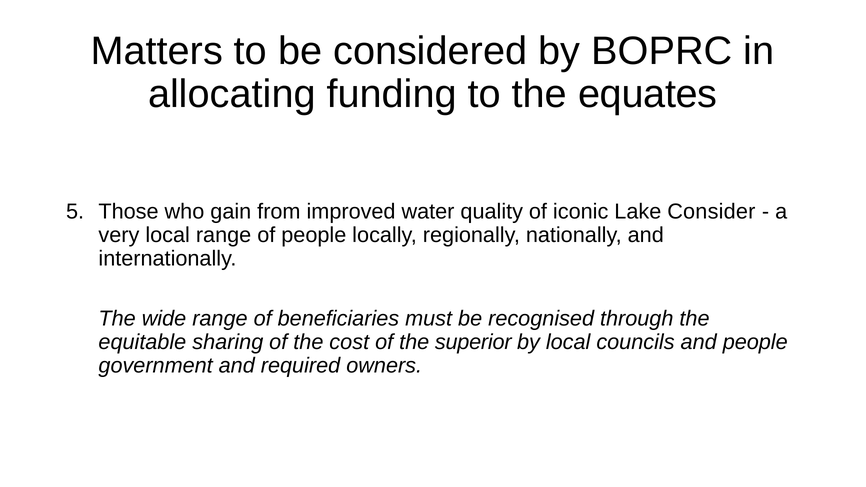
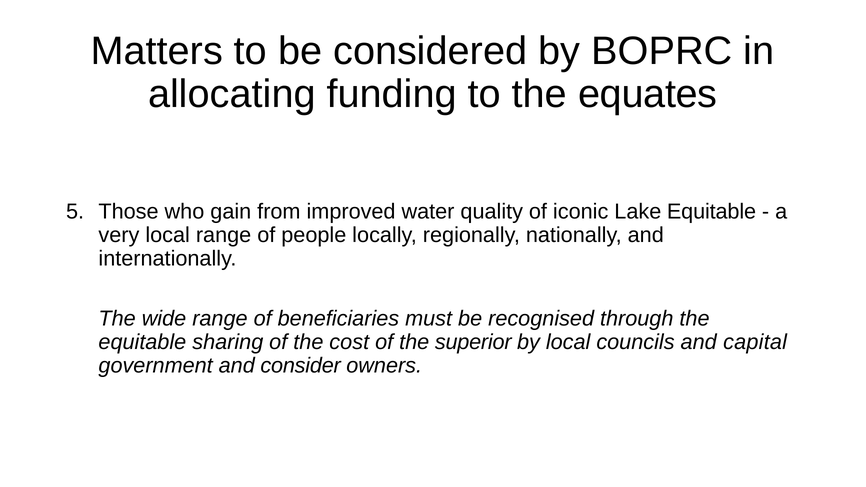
Lake Consider: Consider -> Equitable
and people: people -> capital
required: required -> consider
